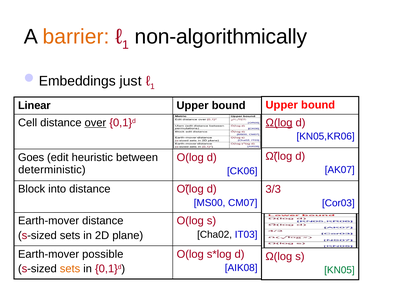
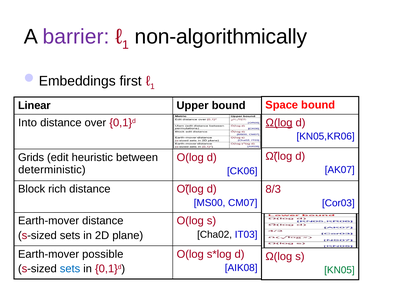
barrier colour: orange -> purple
just: just -> first
Upper at (282, 105): Upper -> Space
Cell: Cell -> Into
over underline: present -> none
Goes: Goes -> Grids
into: into -> rich
3/3: 3/3 -> 8/3
sets at (70, 268) colour: orange -> blue
